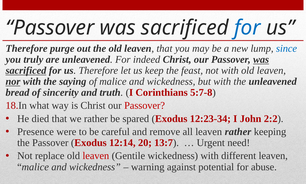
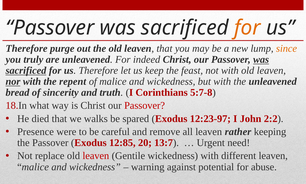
for at (247, 28) colour: blue -> orange
since colour: blue -> orange
saying: saying -> repent
we rather: rather -> walks
12:23-34: 12:23-34 -> 12:23-97
12:14: 12:14 -> 12:85
